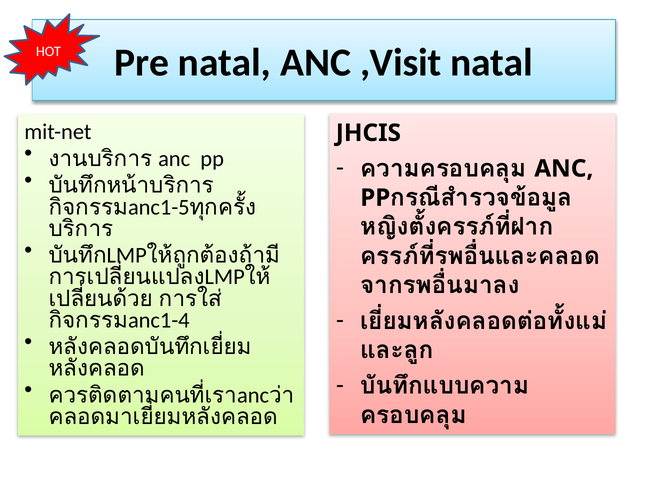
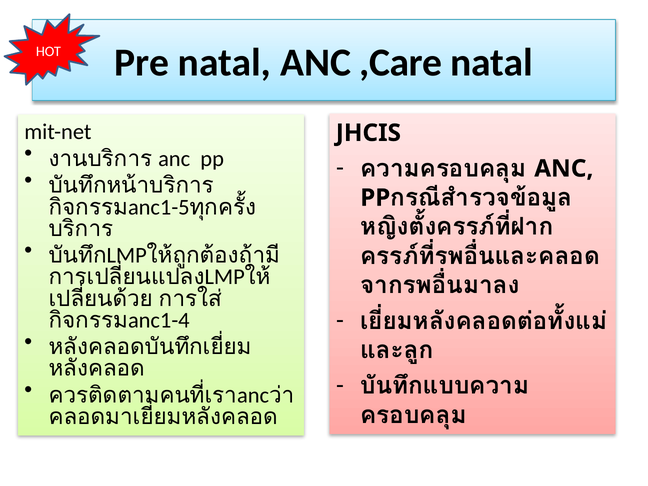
,Visit: ,Visit -> ,Care
